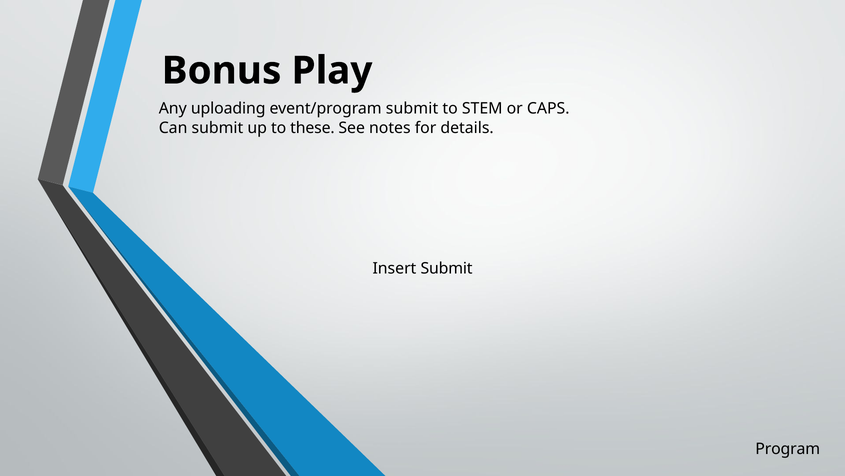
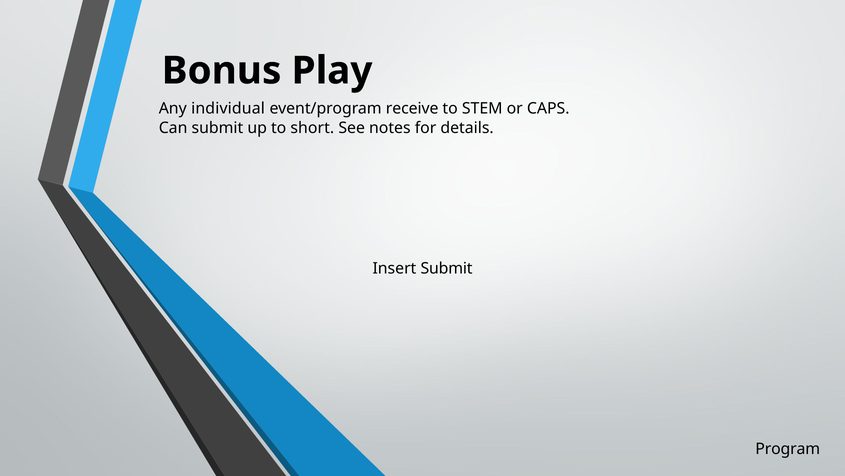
uploading: uploading -> individual
event/program submit: submit -> receive
these: these -> short
